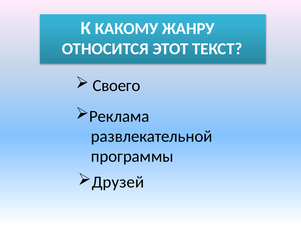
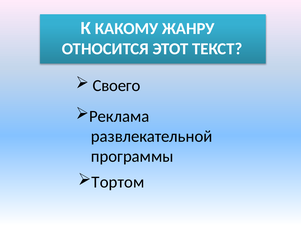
Друзей: Друзей -> Тортом
